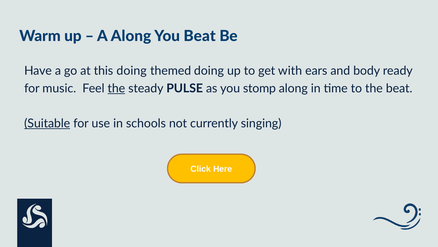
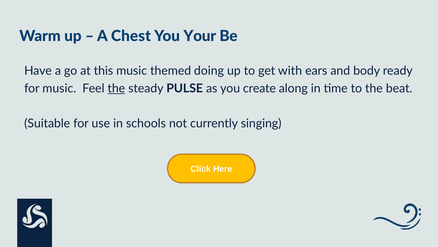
A Along: Along -> Chest
You Beat: Beat -> Your
this doing: doing -> music
stomp: stomp -> create
Suitable underline: present -> none
